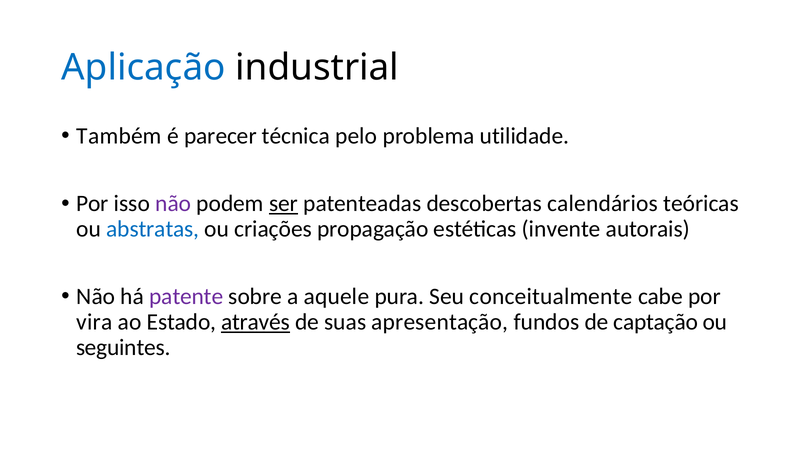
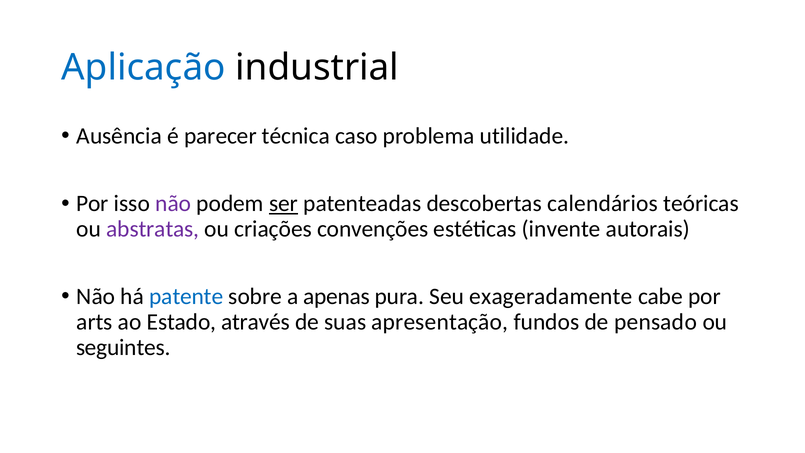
Também: Também -> Ausência
pelo: pelo -> caso
abstratas colour: blue -> purple
propagação: propagação -> convenções
patente colour: purple -> blue
aquele: aquele -> apenas
conceitualmente: conceitualmente -> exageradamente
vira: vira -> arts
através underline: present -> none
captação: captação -> pensado
